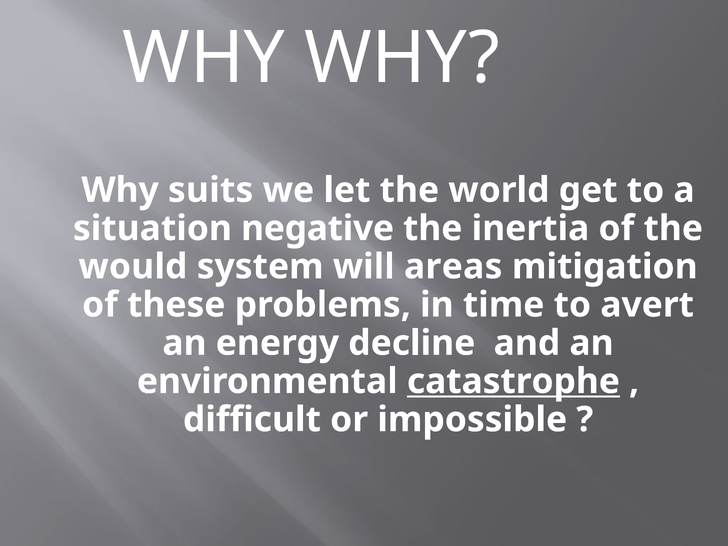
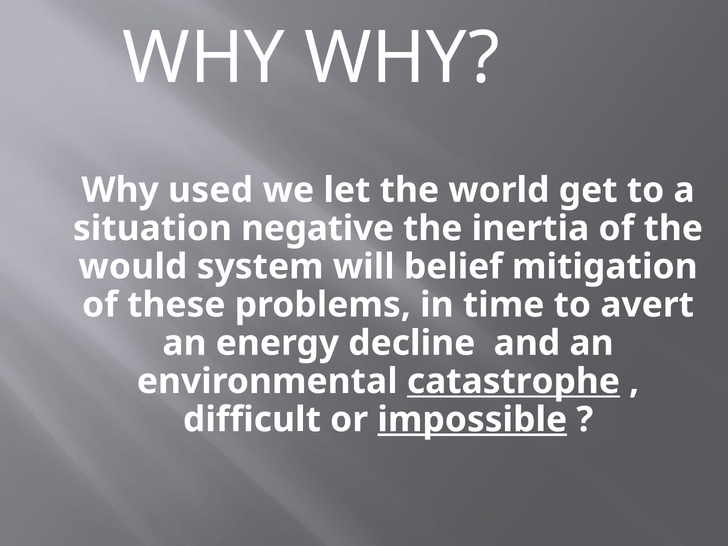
suits: suits -> used
areas: areas -> belief
impossible underline: none -> present
